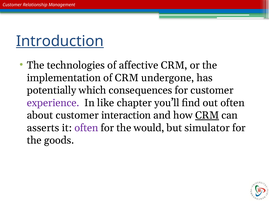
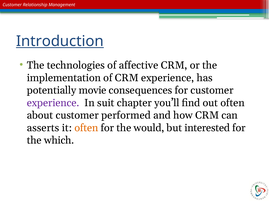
CRM undergone: undergone -> experience
which: which -> movie
like: like -> suit
interaction: interaction -> performed
CRM at (207, 116) underline: present -> none
often at (86, 128) colour: purple -> orange
simulator: simulator -> interested
goods: goods -> which
